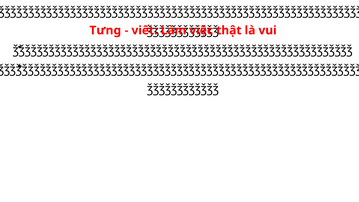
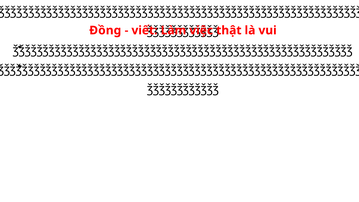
Tưng: Tưng -> Đồng
